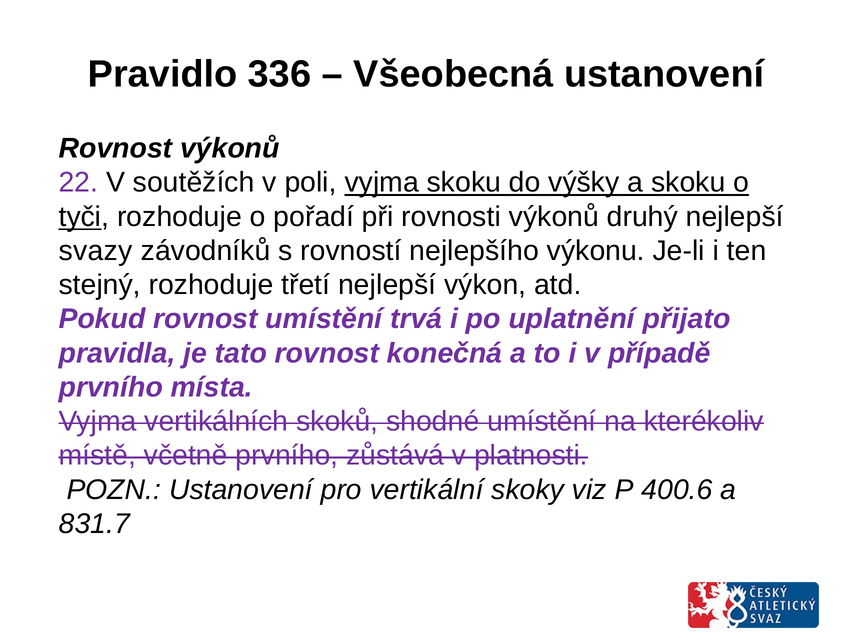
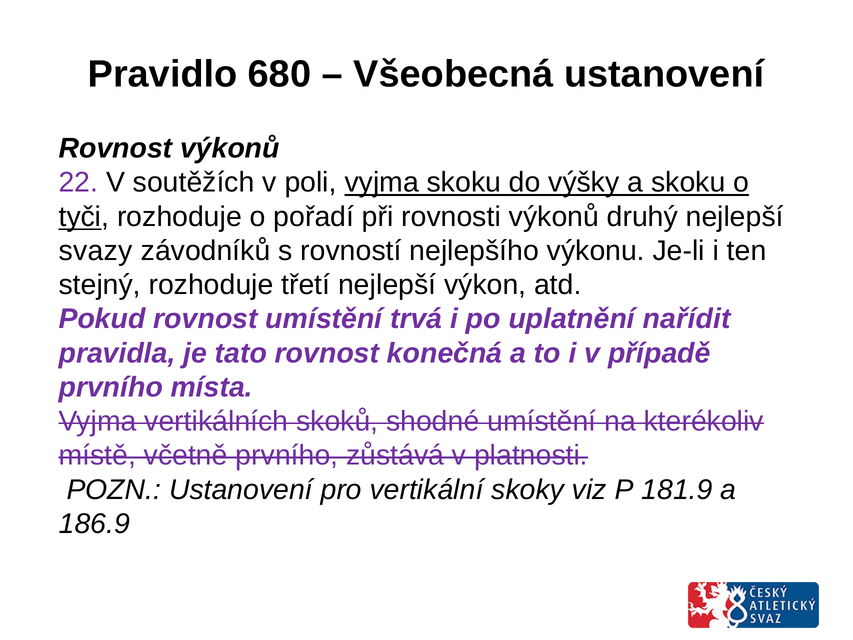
336: 336 -> 680
přijato: přijato -> nařídit
400.6: 400.6 -> 181.9
831.7: 831.7 -> 186.9
